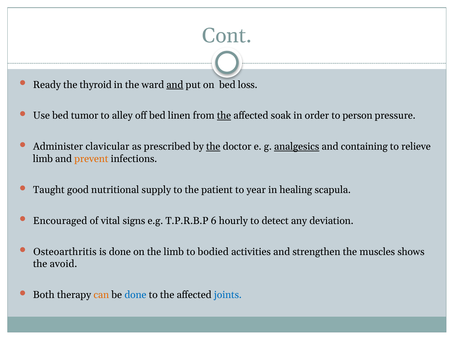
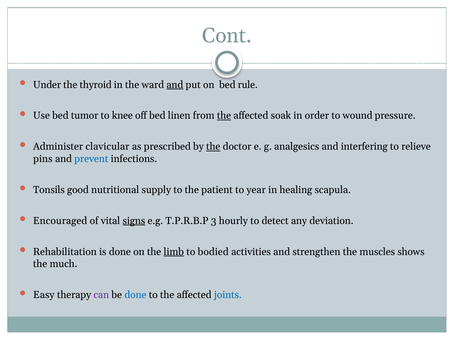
Ready: Ready -> Under
loss: loss -> rule
alley: alley -> knee
person: person -> wound
analgesics underline: present -> none
containing: containing -> interfering
limb at (43, 159): limb -> pins
prevent colour: orange -> blue
Taught: Taught -> Tonsils
signs underline: none -> present
6: 6 -> 3
Osteoarthritis: Osteoarthritis -> Rehabilitation
limb at (174, 252) underline: none -> present
avoid: avoid -> much
Both: Both -> Easy
can colour: orange -> purple
